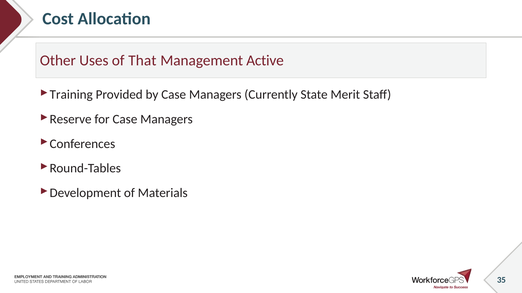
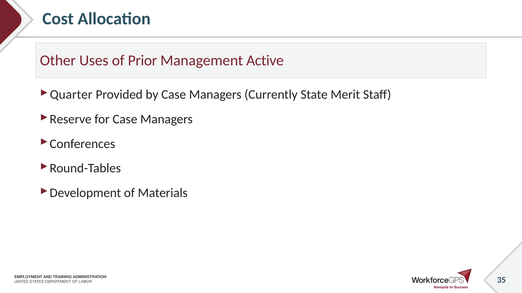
That: That -> Prior
Training: Training -> Quarter
